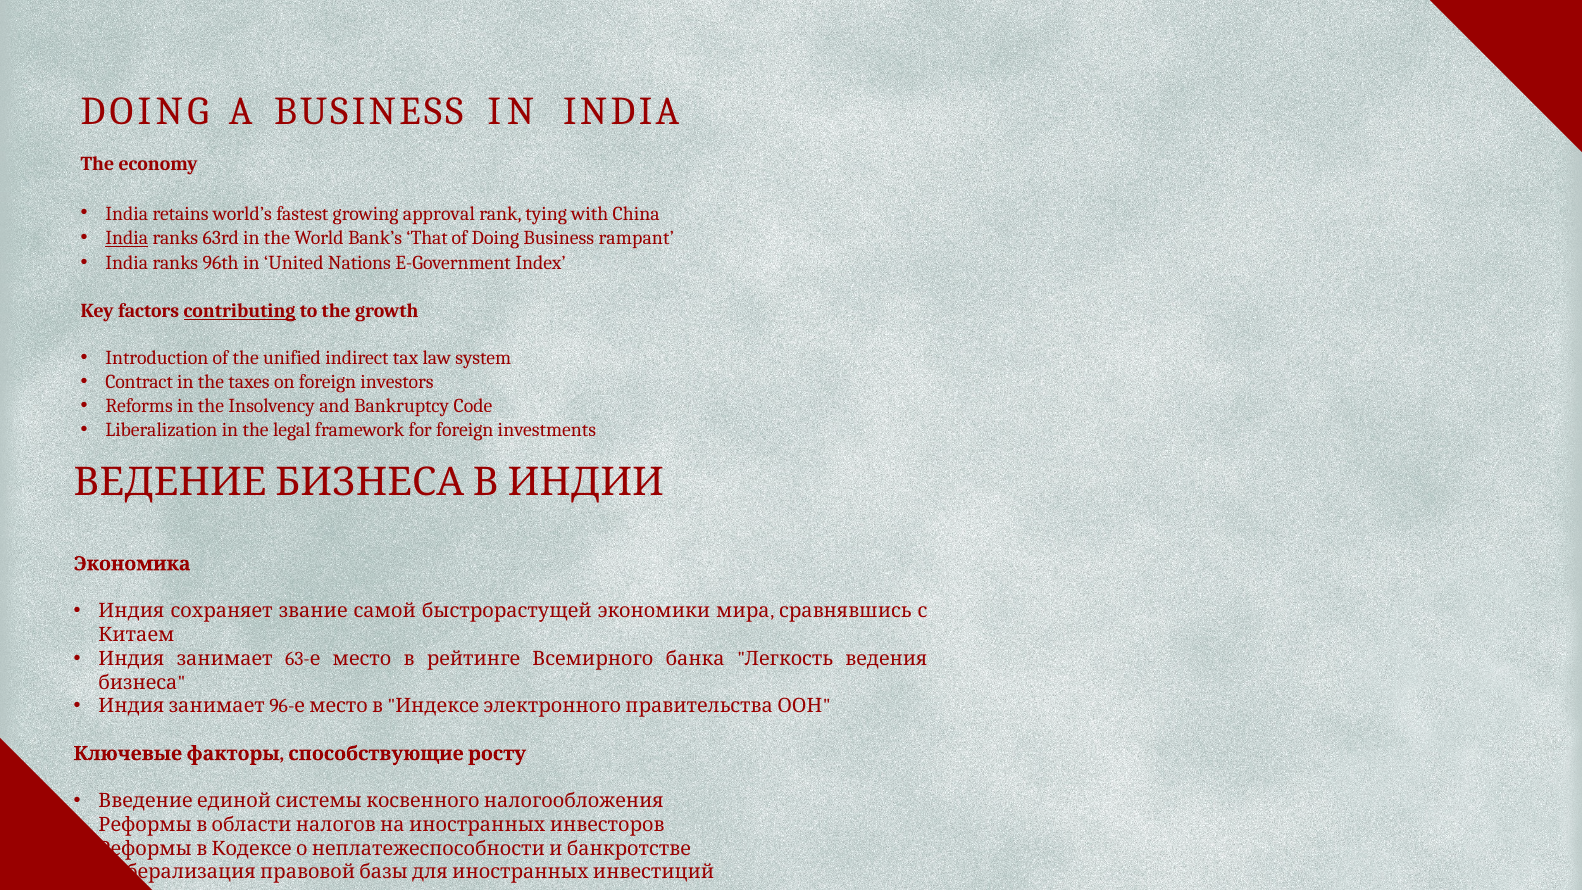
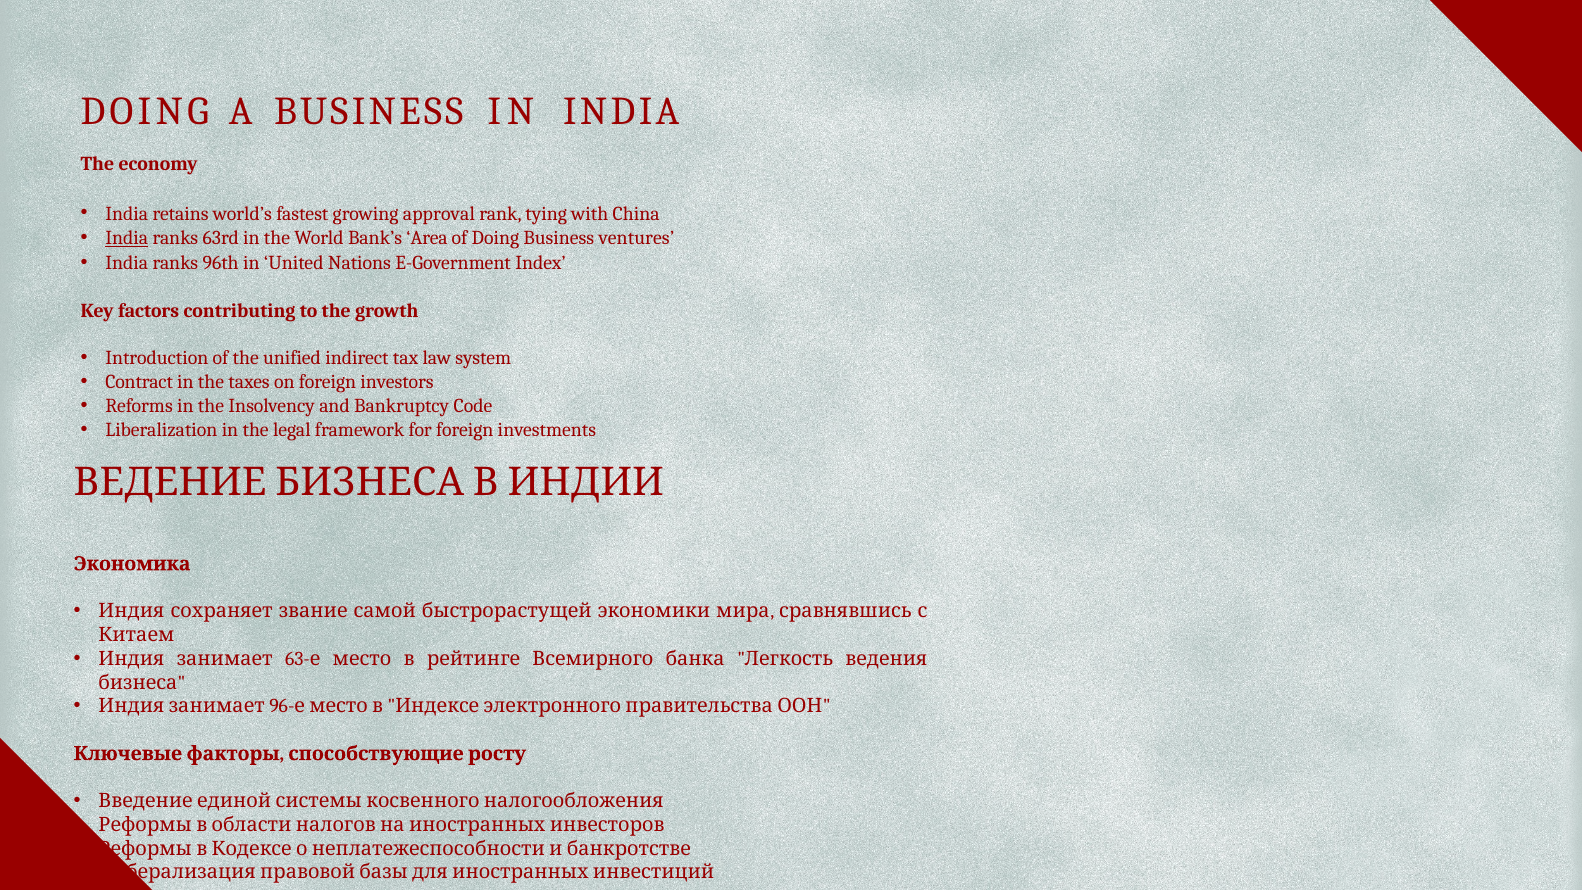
That: That -> Area
rampant: rampant -> ventures
contributing underline: present -> none
